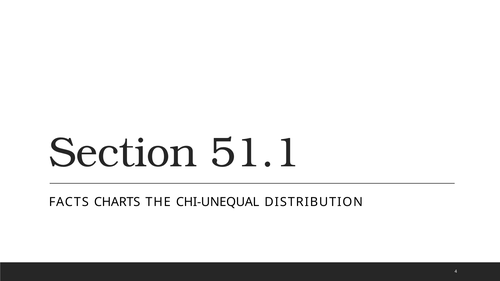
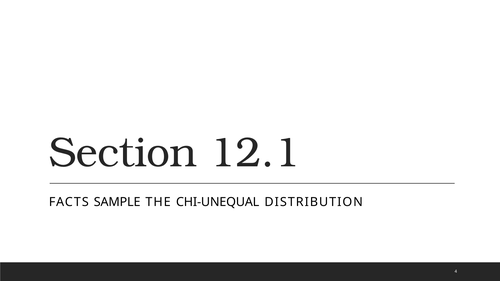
51.1: 51.1 -> 12.1
CHARTS: CHARTS -> SAMPLE
